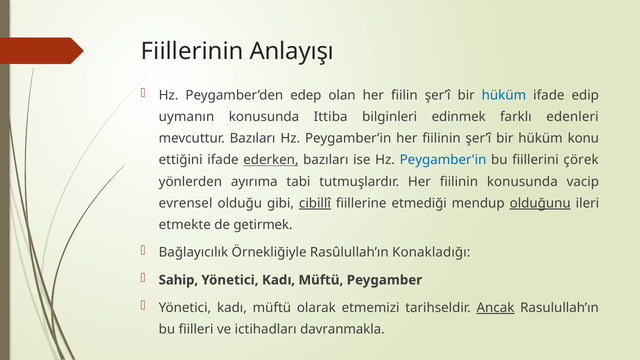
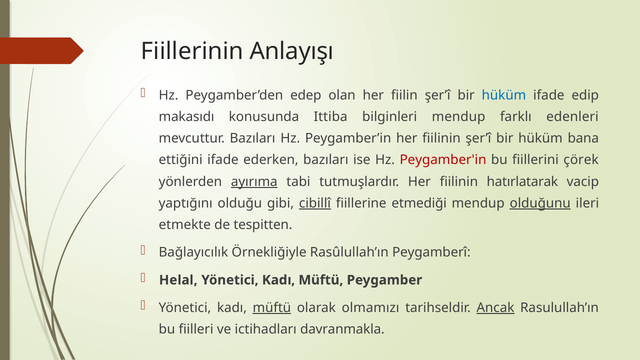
uymanın: uymanın -> makasıdı
bilginleri edinmek: edinmek -> mendup
konu: konu -> bana
ederken underline: present -> none
Peygamber'in colour: blue -> red
ayırıma underline: none -> present
fiilinin konusunda: konusunda -> hatırlatarak
evrensel: evrensel -> yaptığını
getirmek: getirmek -> tespitten
Konakladığı: Konakladığı -> Peygamberî
Sahip: Sahip -> Helal
müftü at (272, 308) underline: none -> present
etmemizi: etmemizi -> olmamızı
